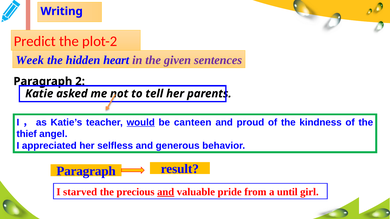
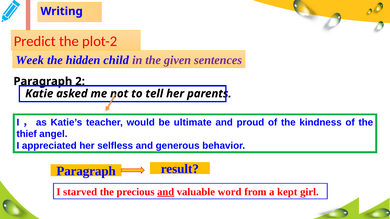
heart: heart -> child
would underline: present -> none
canteen: canteen -> ultimate
pride: pride -> word
until: until -> kept
